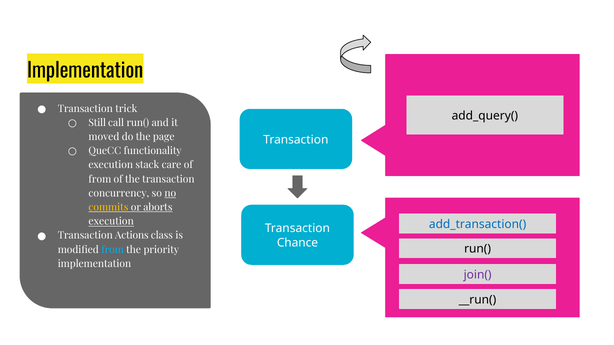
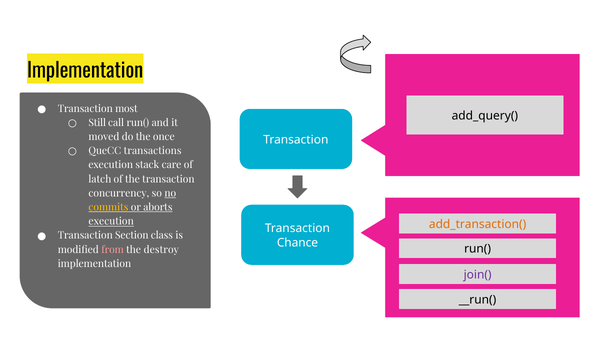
trick: trick -> most
page: page -> once
functionality: functionality -> transactions
from at (100, 179): from -> latch
add_transaction( colour: blue -> orange
Actions: Actions -> Section
from at (113, 250) colour: light blue -> pink
priority: priority -> destroy
